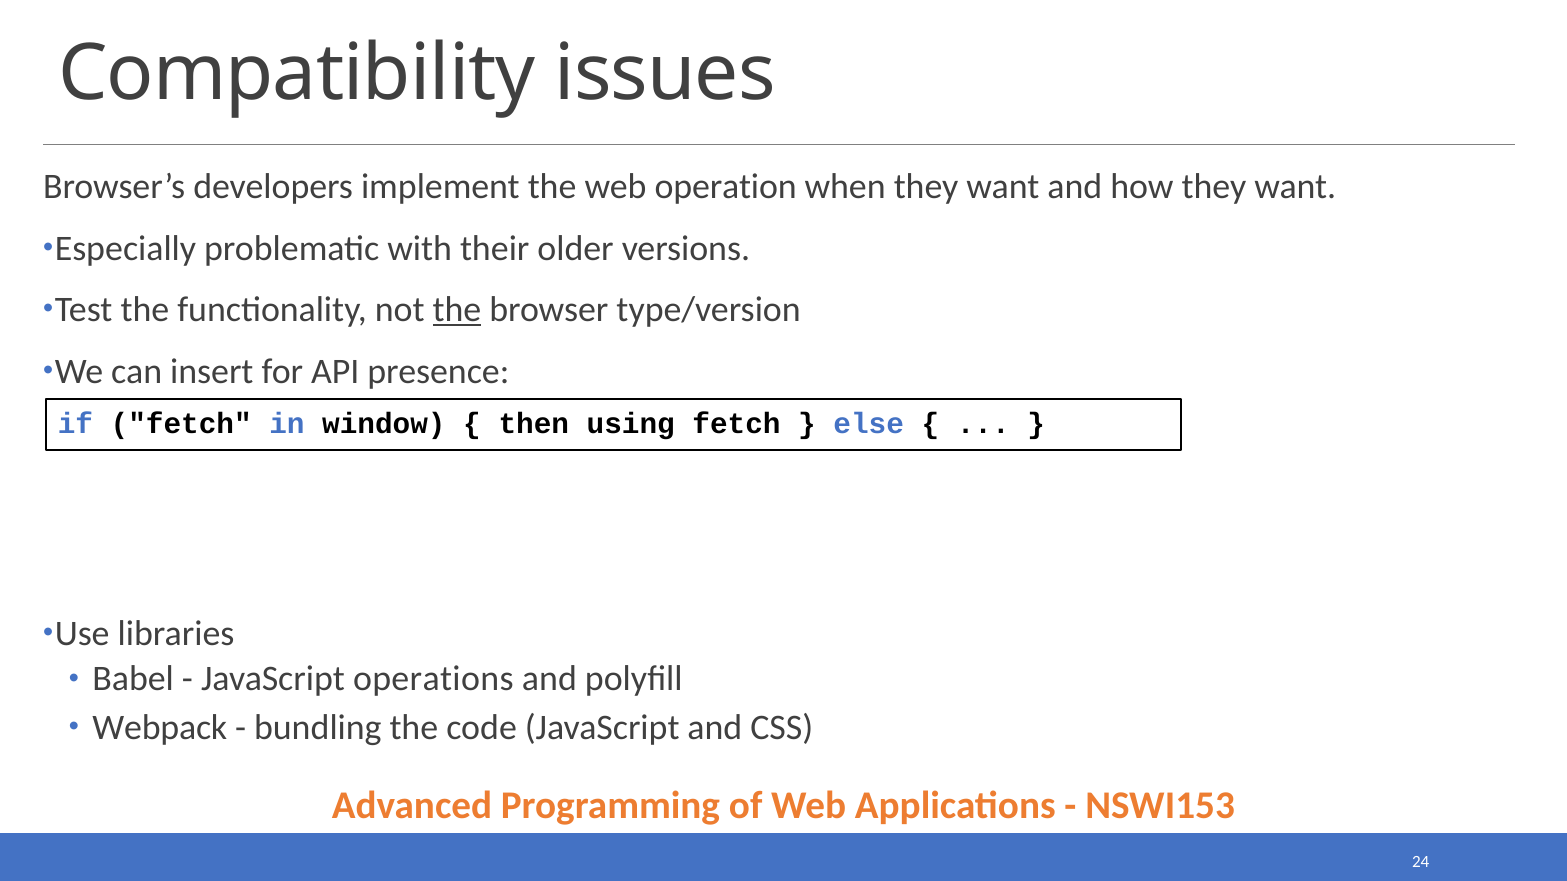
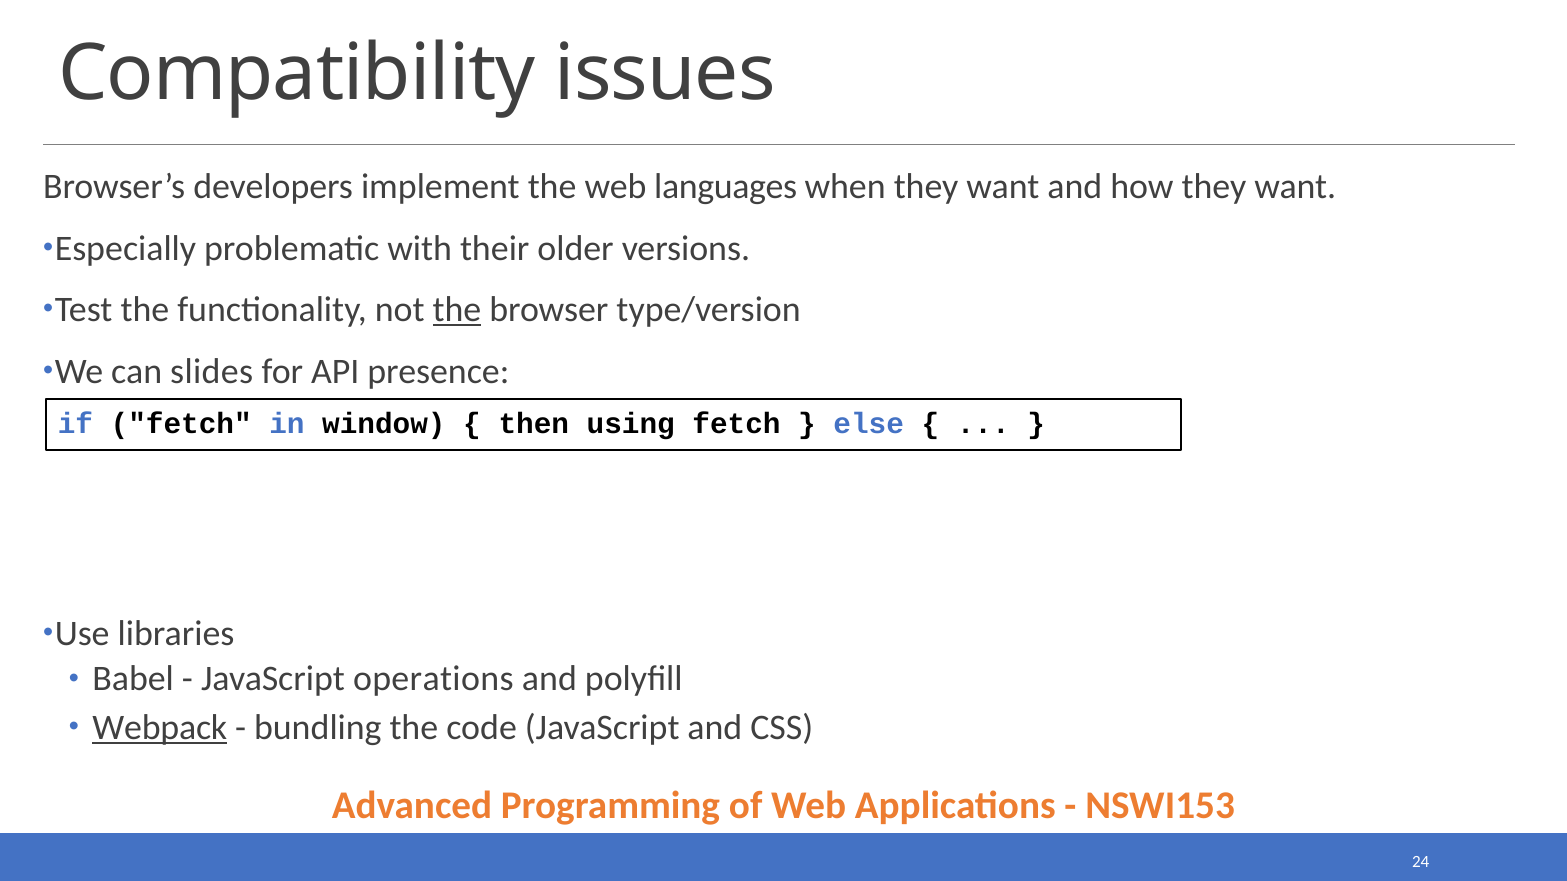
operation: operation -> languages
insert: insert -> slides
Webpack underline: none -> present
